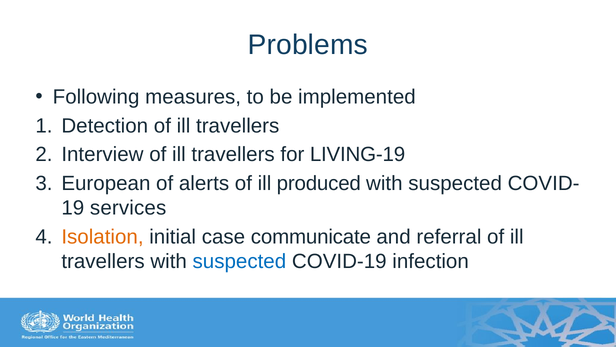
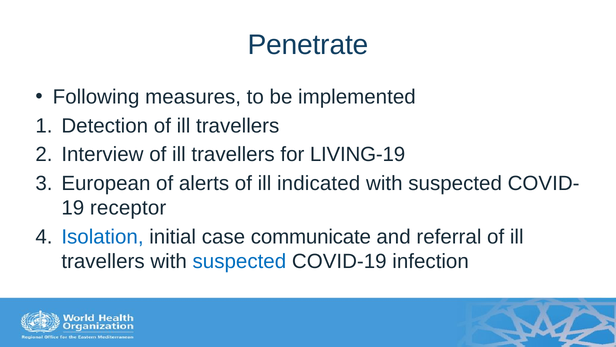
Problems: Problems -> Penetrate
produced: produced -> indicated
services: services -> receptor
Isolation colour: orange -> blue
